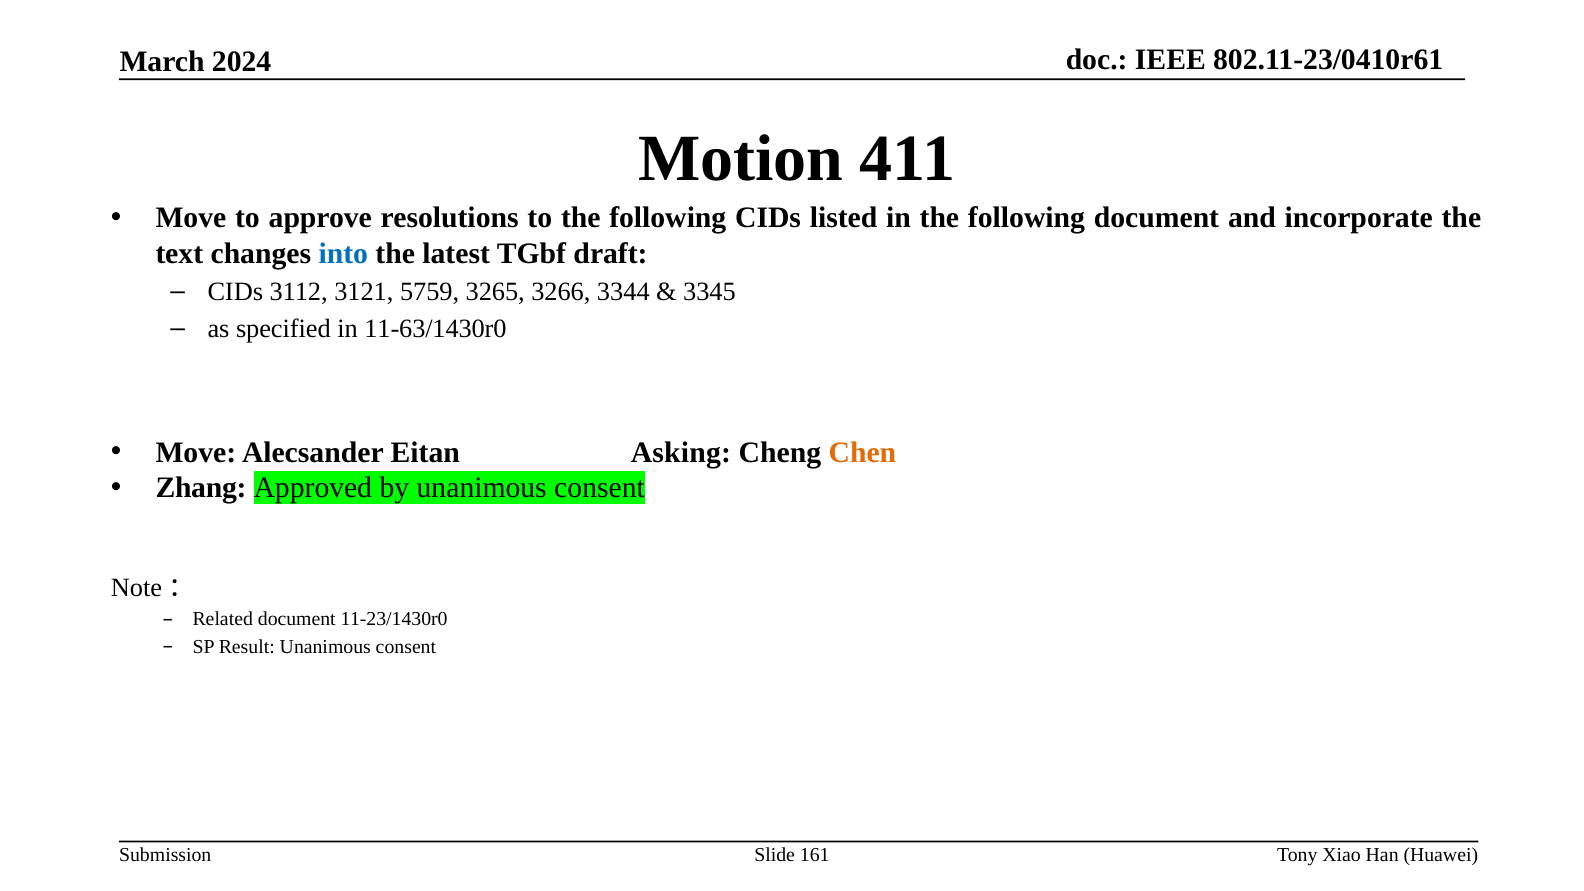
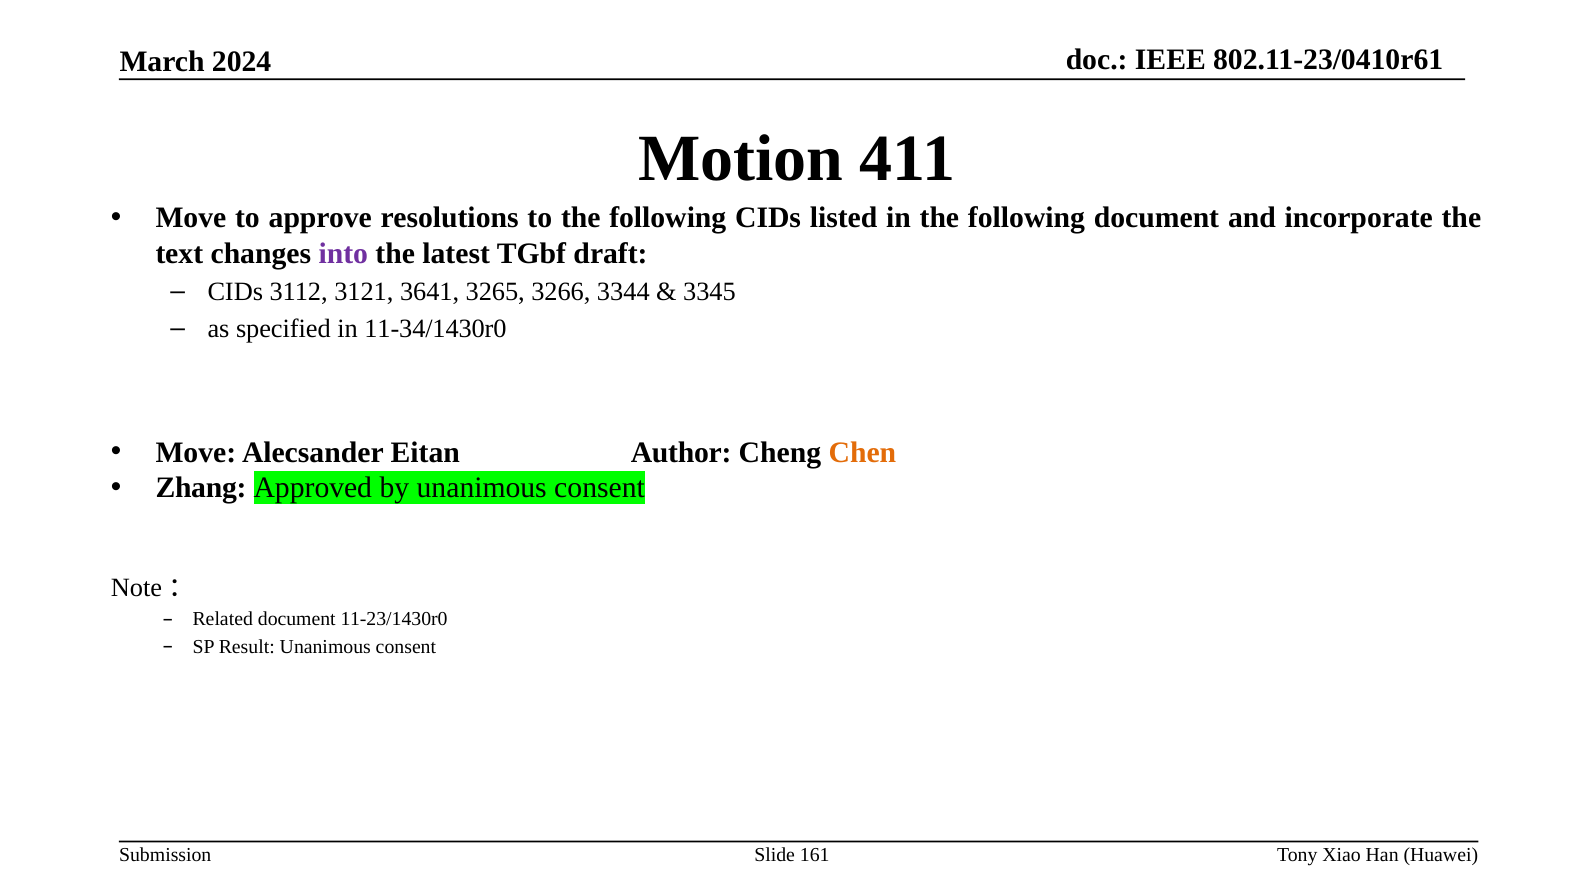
into colour: blue -> purple
5759: 5759 -> 3641
11-63/1430r0: 11-63/1430r0 -> 11-34/1430r0
Asking: Asking -> Author
